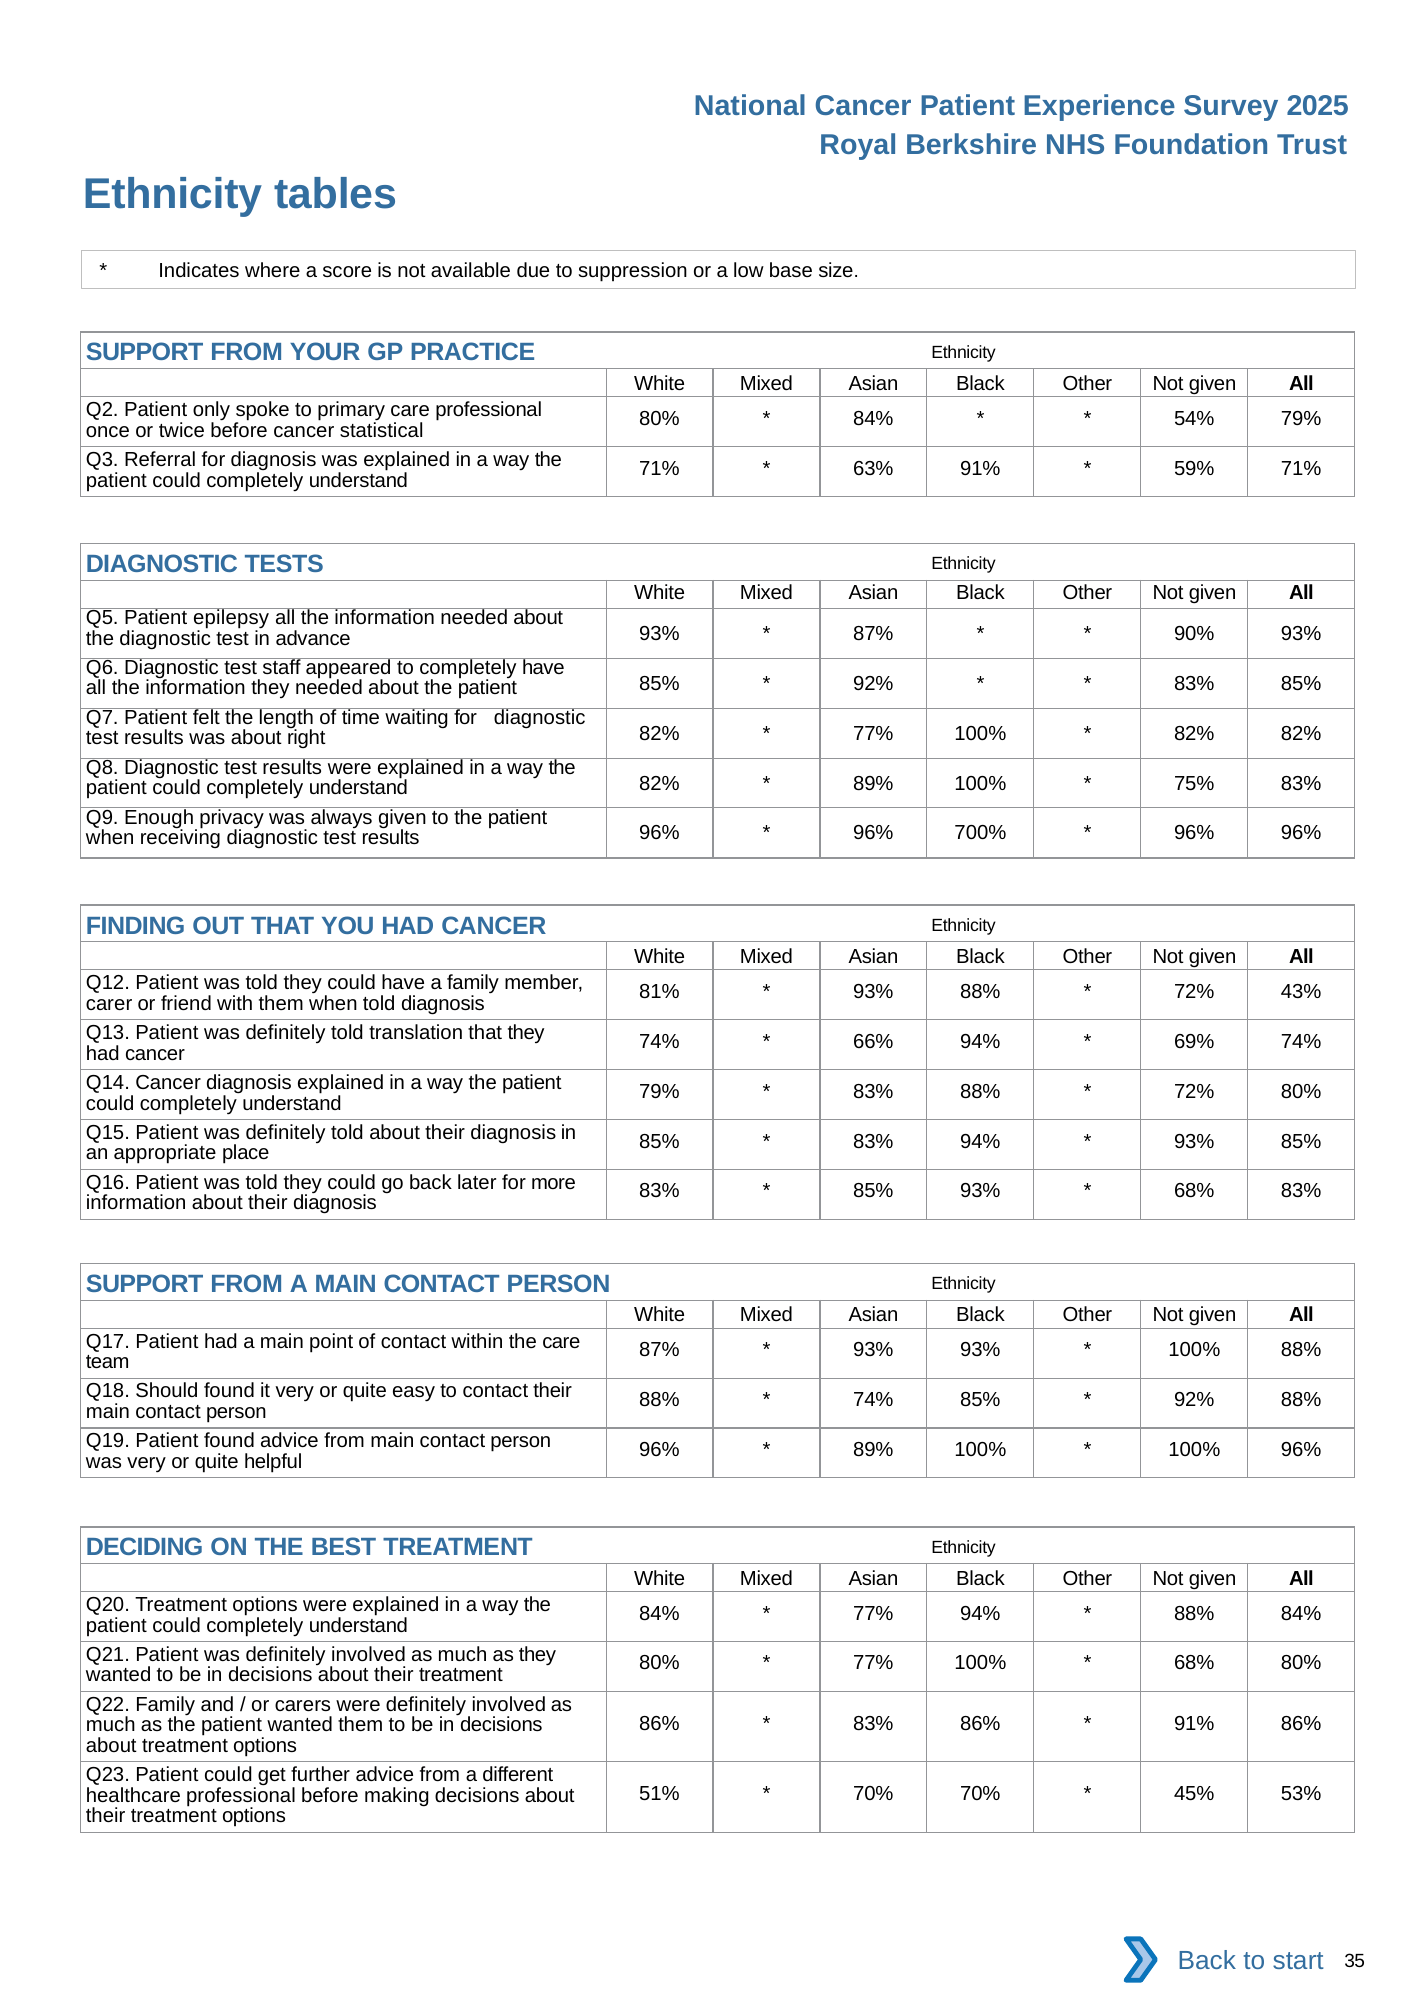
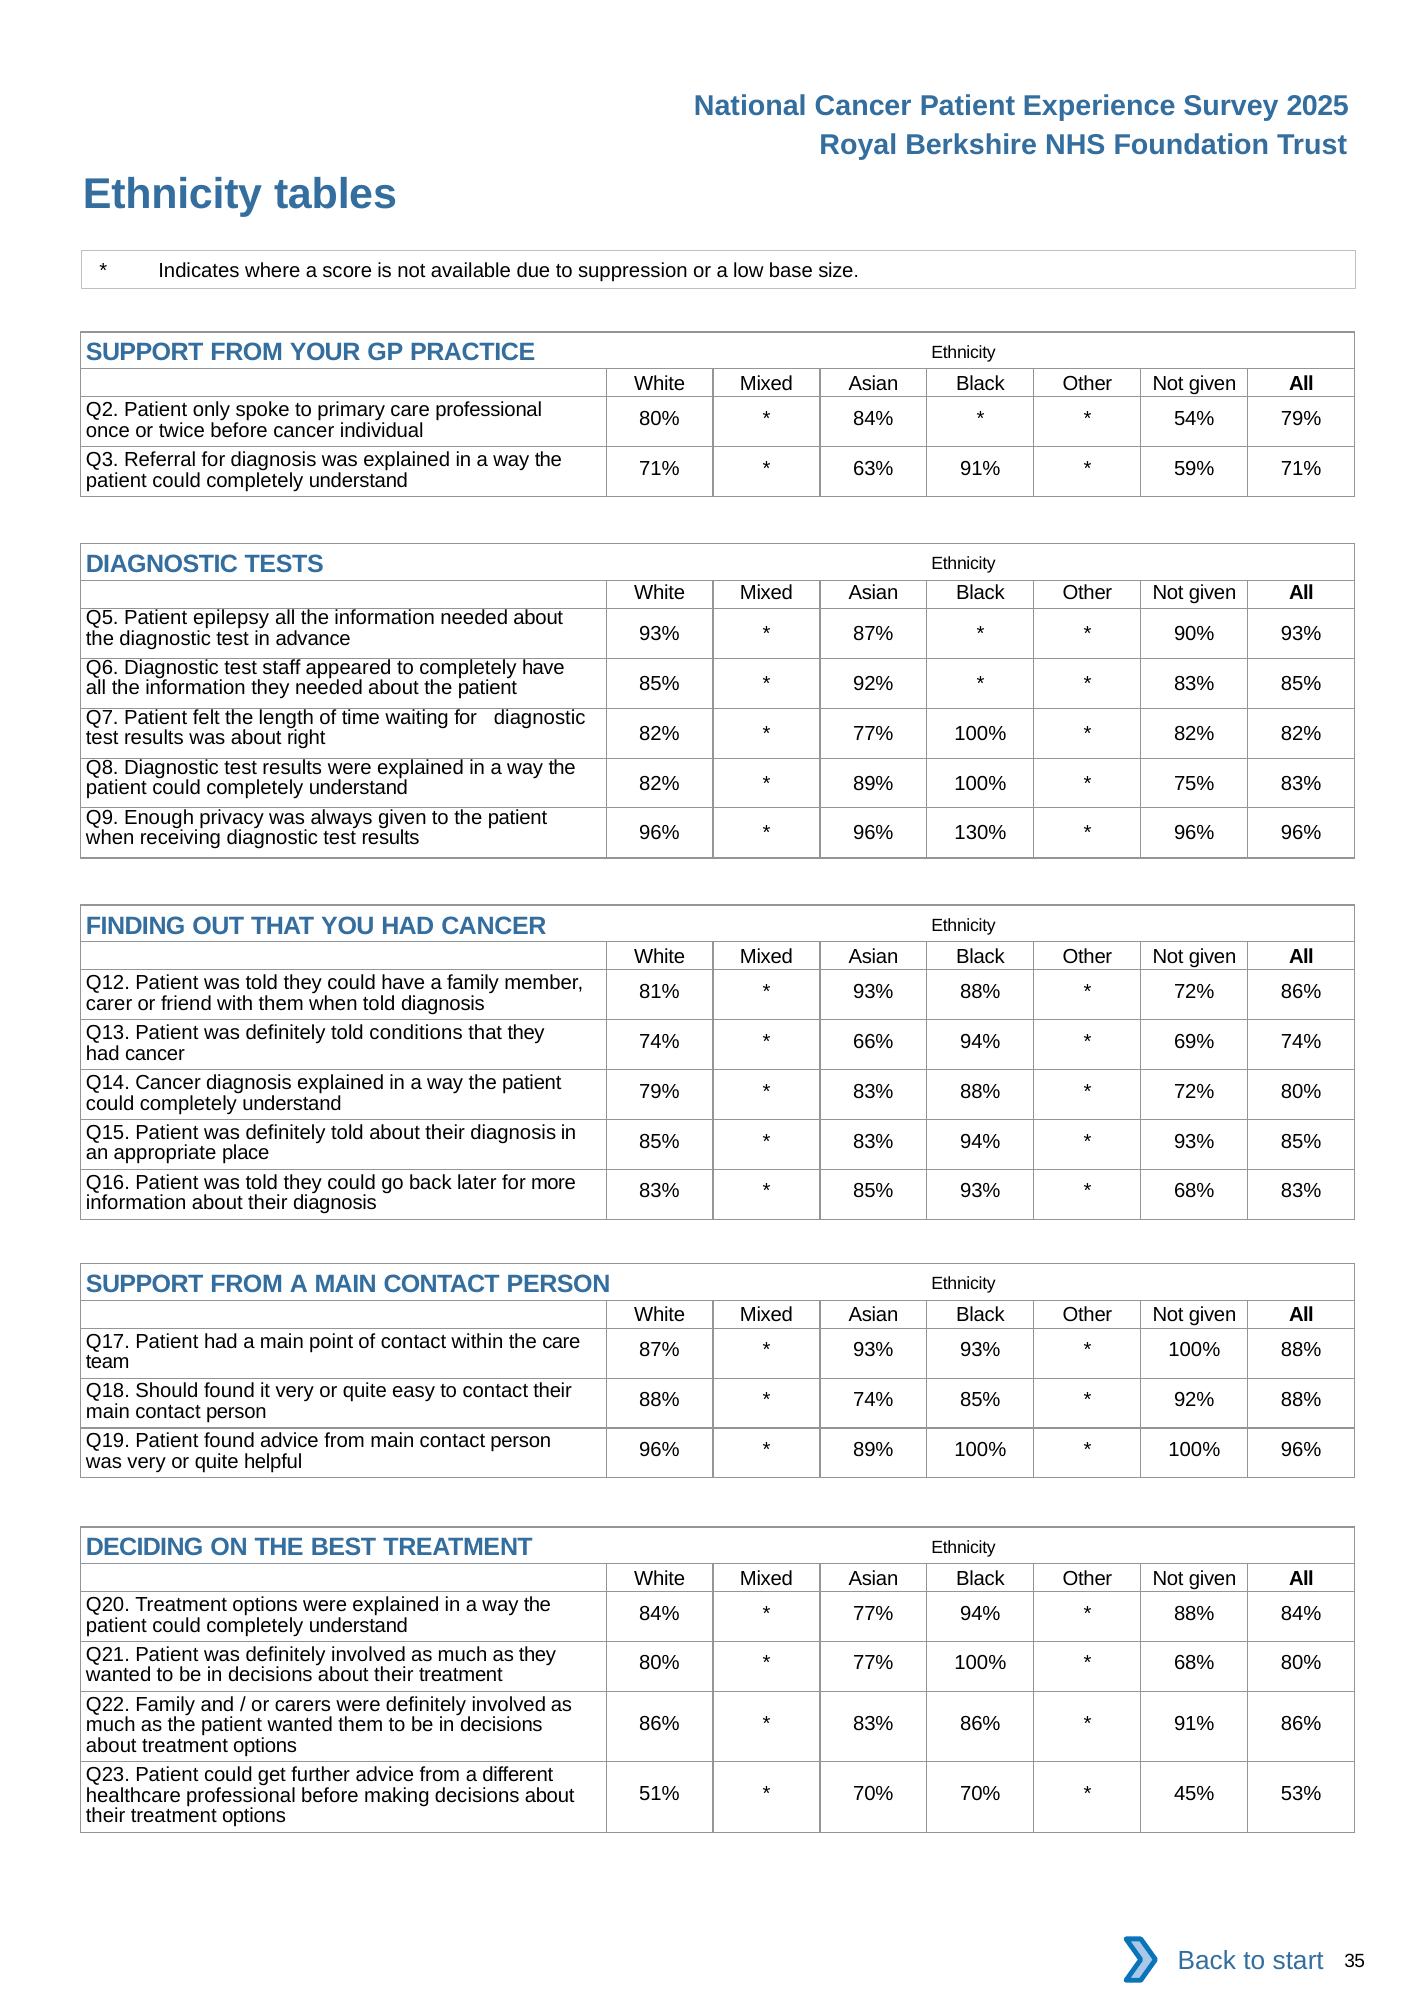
statistical: statistical -> individual
700%: 700% -> 130%
72% 43%: 43% -> 86%
translation: translation -> conditions
